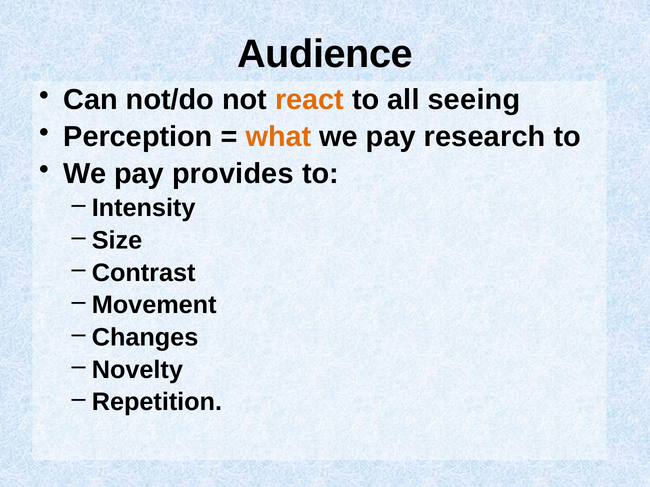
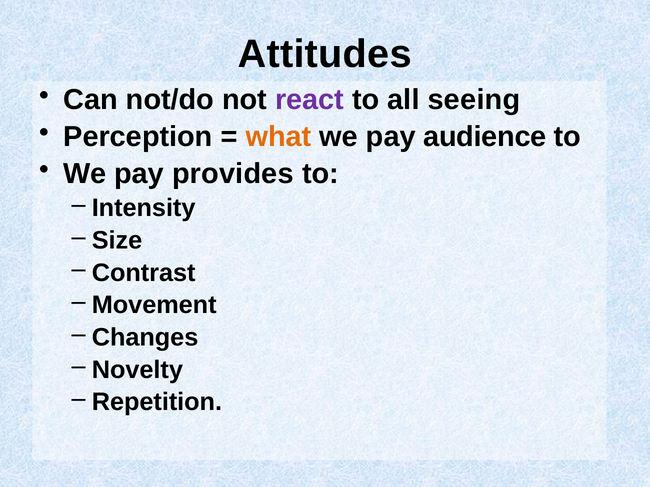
Audience: Audience -> Attitudes
react colour: orange -> purple
research: research -> audience
